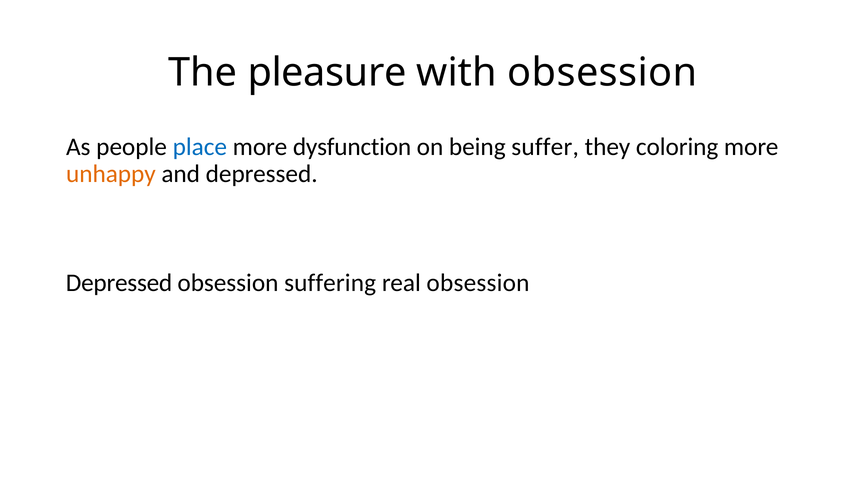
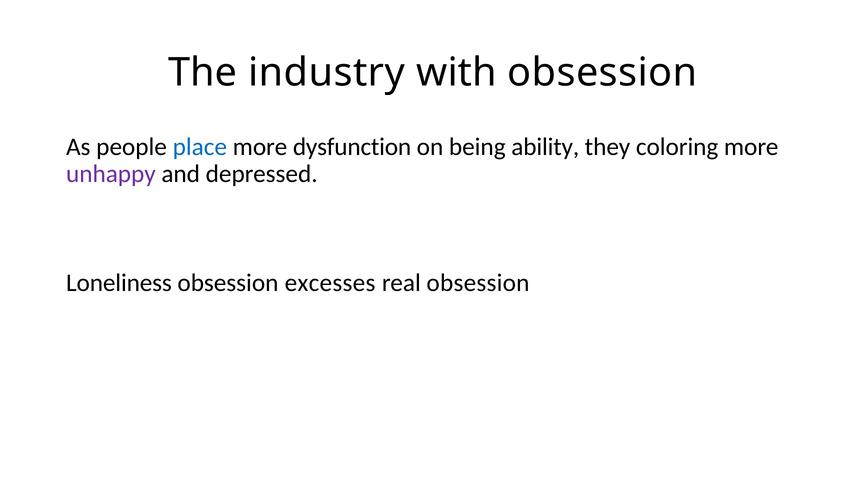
pleasure: pleasure -> industry
suffer: suffer -> ability
unhappy colour: orange -> purple
Depressed at (119, 283): Depressed -> Loneliness
suffering: suffering -> excesses
